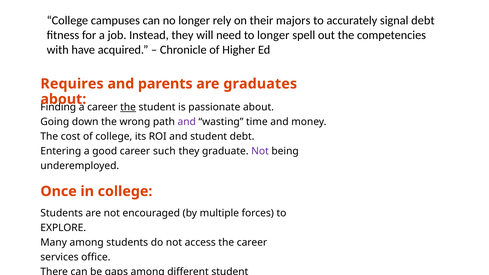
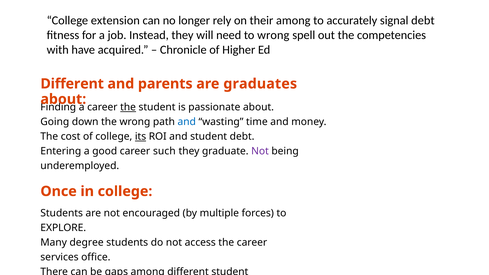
campuses: campuses -> extension
their majors: majors -> among
to longer: longer -> wrong
Requires at (72, 84): Requires -> Different
and at (187, 122) colour: purple -> blue
its underline: none -> present
Many among: among -> degree
